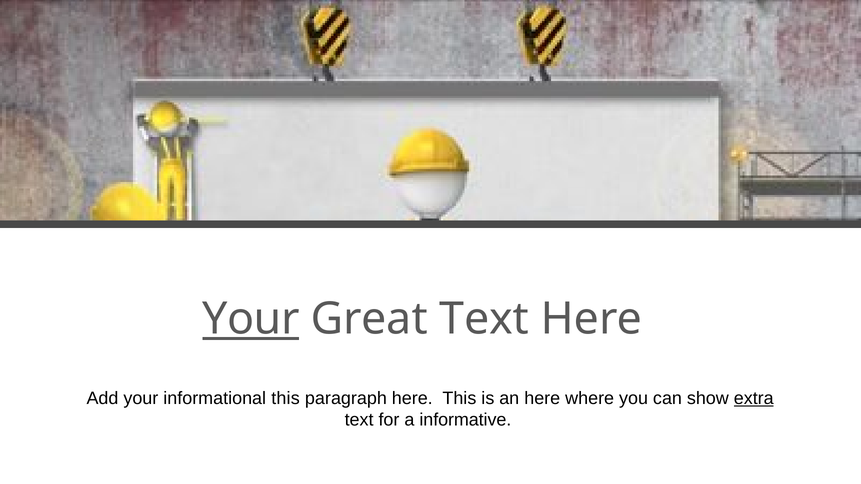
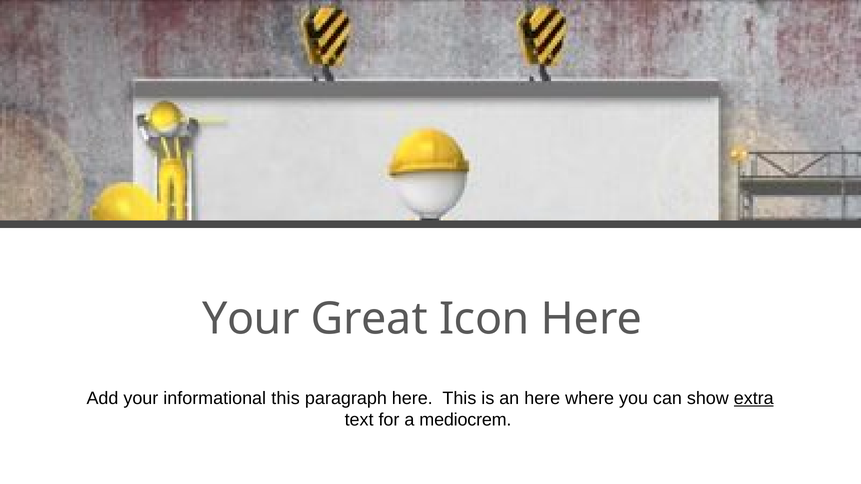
Your at (251, 319) underline: present -> none
Great Text: Text -> Icon
informative: informative -> mediocrem
